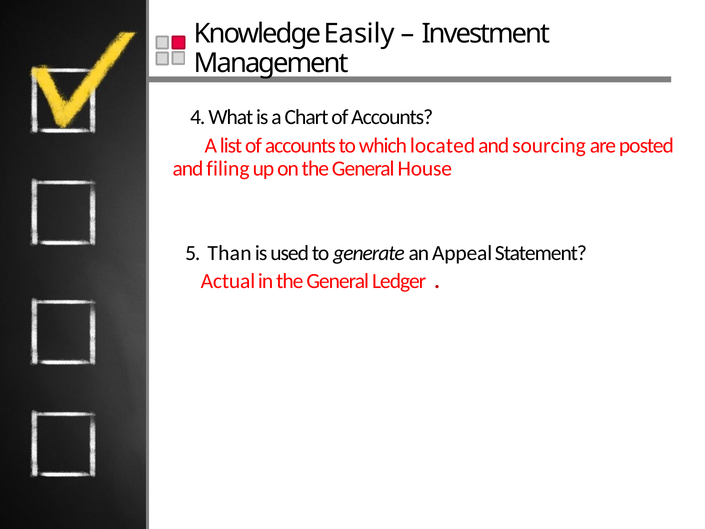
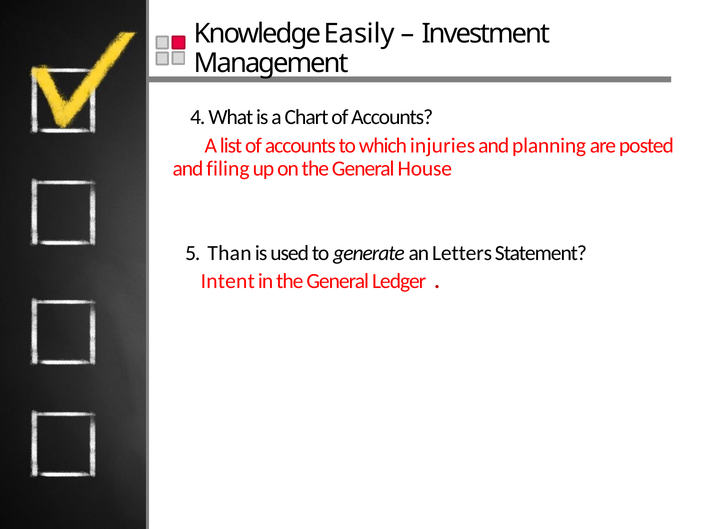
located: located -> injuries
sourcing: sourcing -> planning
Appeal: Appeal -> Letters
Actual: Actual -> Intent
